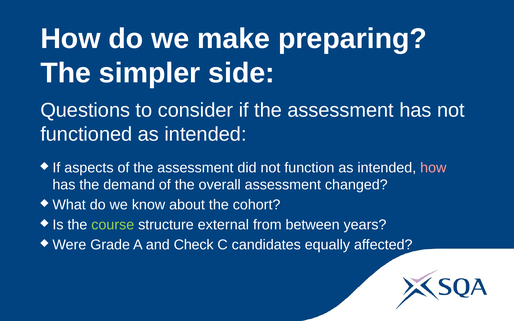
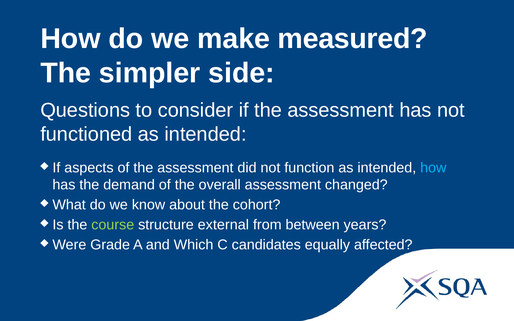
preparing: preparing -> measured
how at (433, 168) colour: pink -> light blue
Check: Check -> Which
